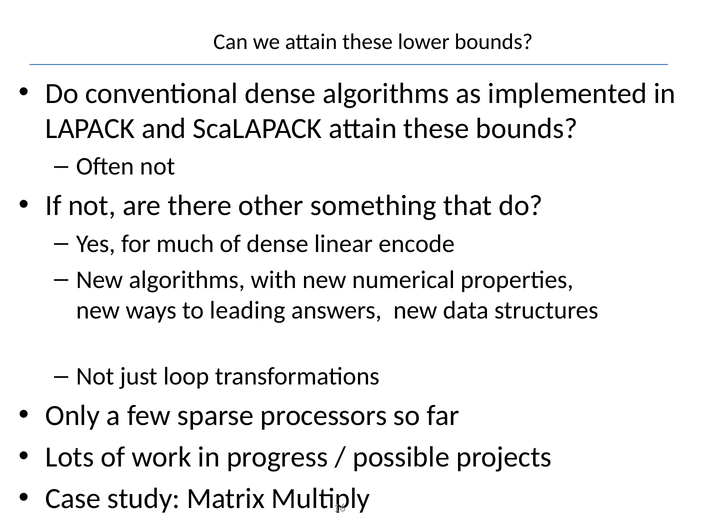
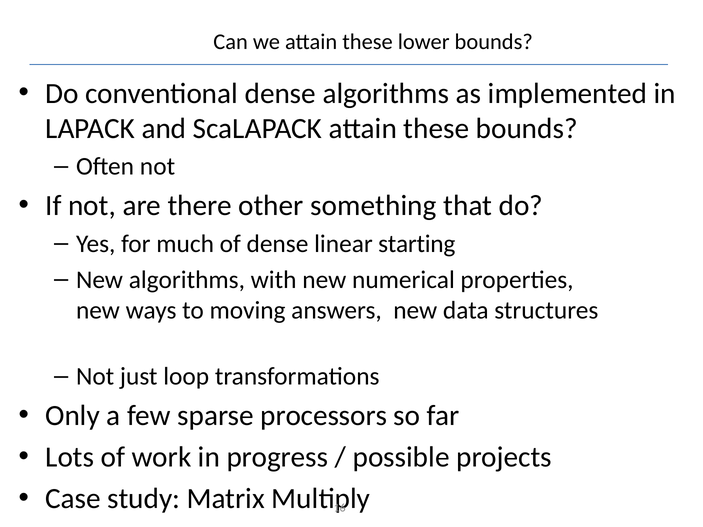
encode: encode -> starting
leading: leading -> moving
